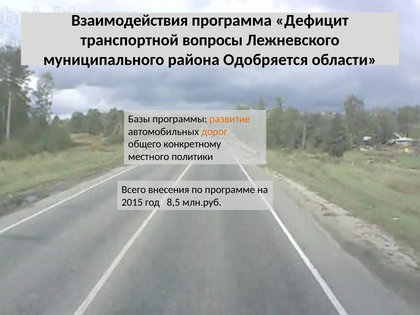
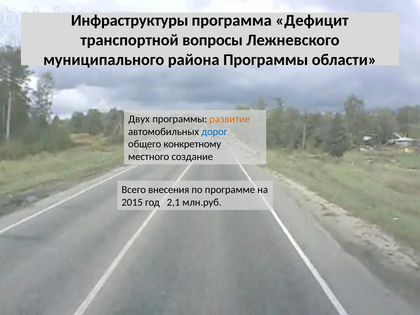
Взаимодействия: Взаимодействия -> Инфраструктуры
района Одобряется: Одобряется -> Программы
Базы: Базы -> Двух
дорог colour: orange -> blue
политики: политики -> создание
8,5: 8,5 -> 2,1
